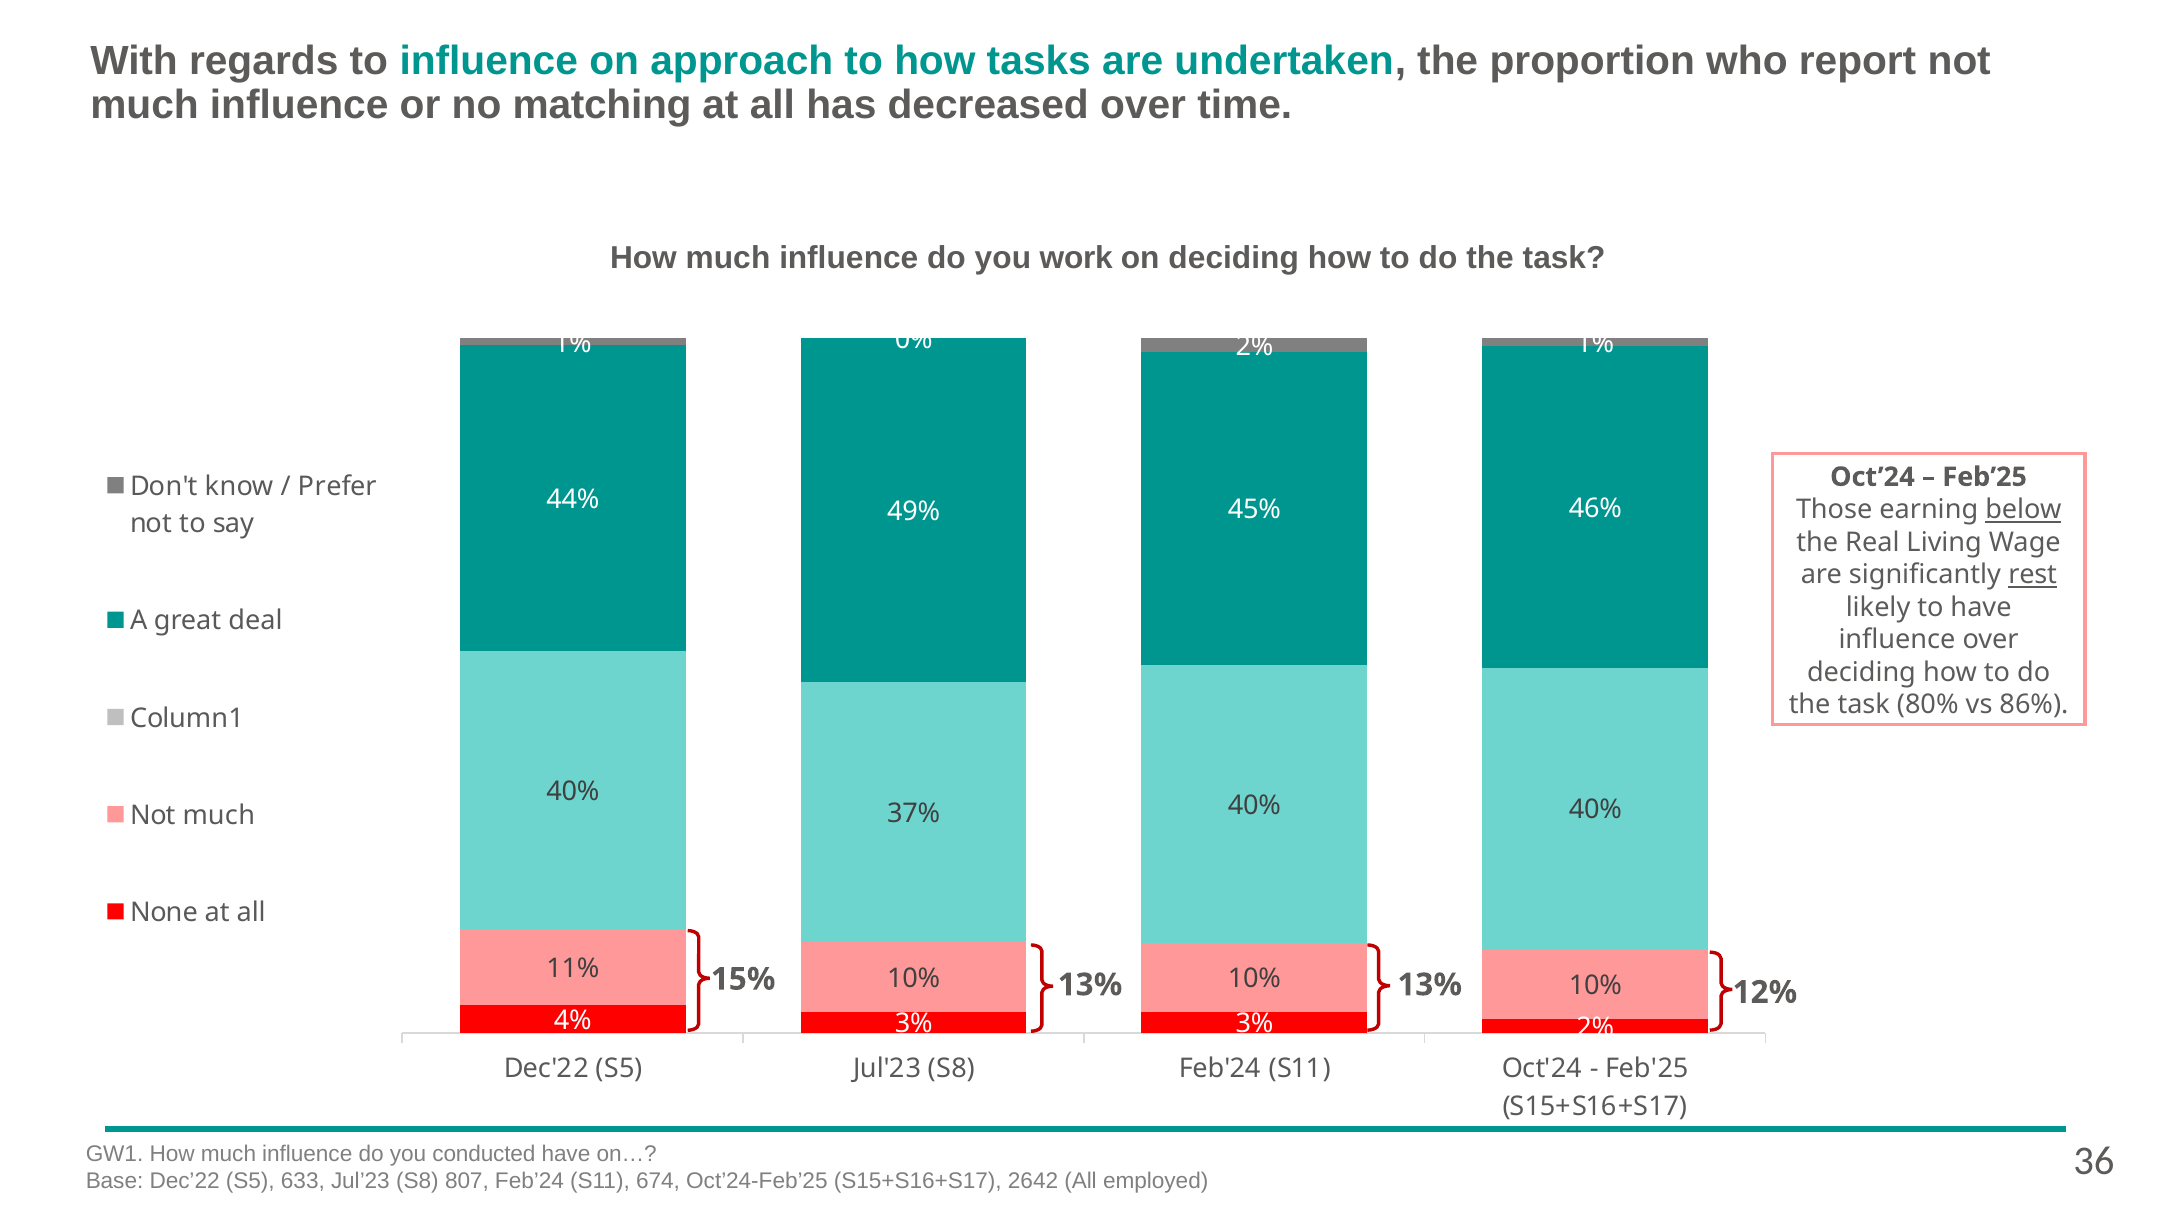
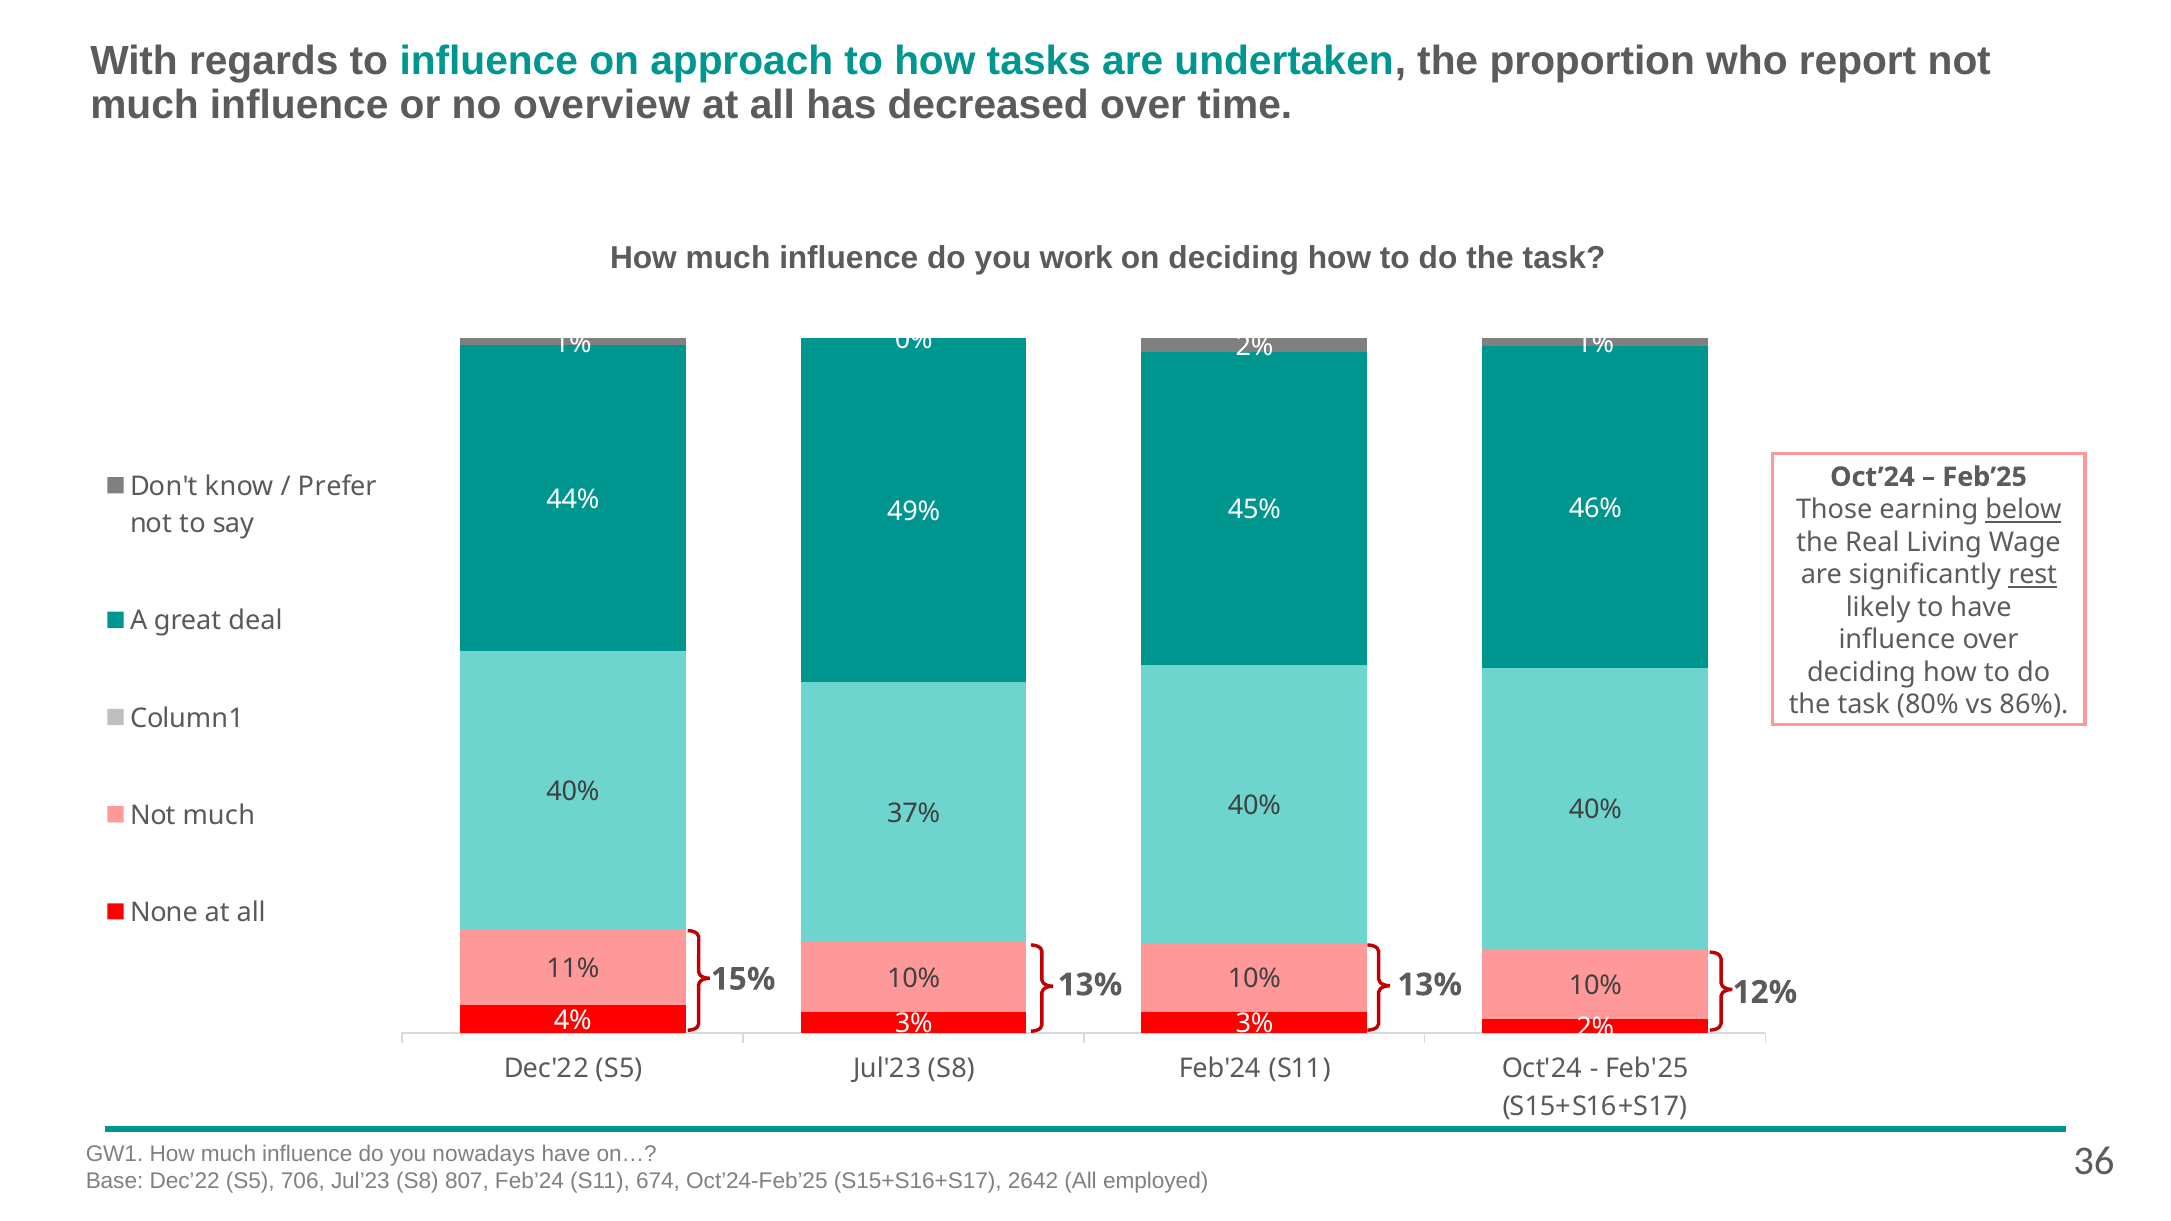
matching: matching -> overview
conducted: conducted -> nowadays
633: 633 -> 706
